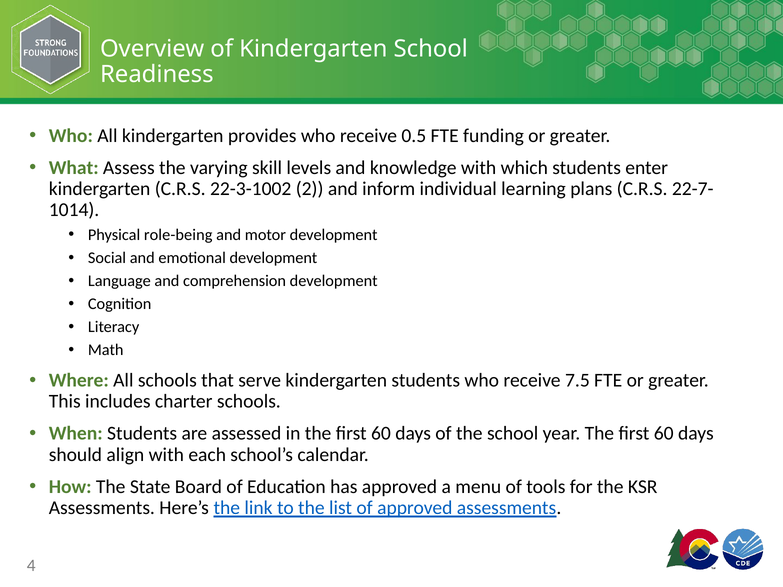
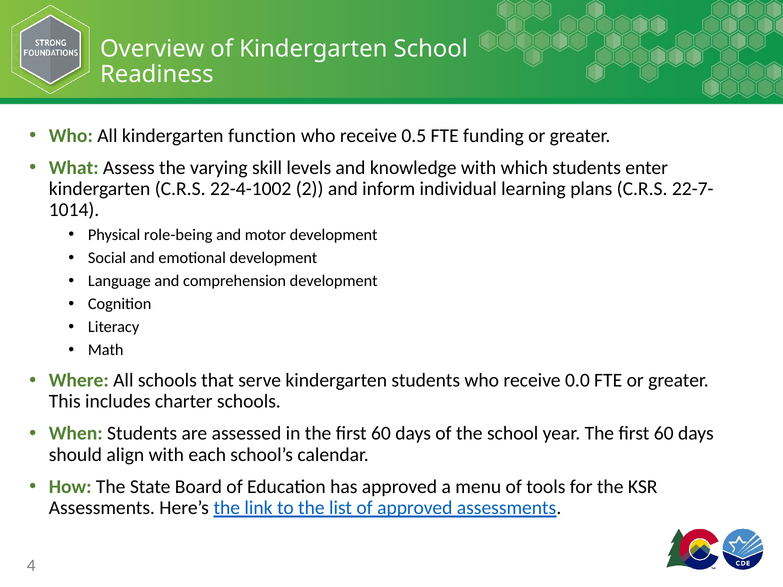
provides: provides -> function
22-3-1002: 22-3-1002 -> 22-4-1002
7.5: 7.5 -> 0.0
